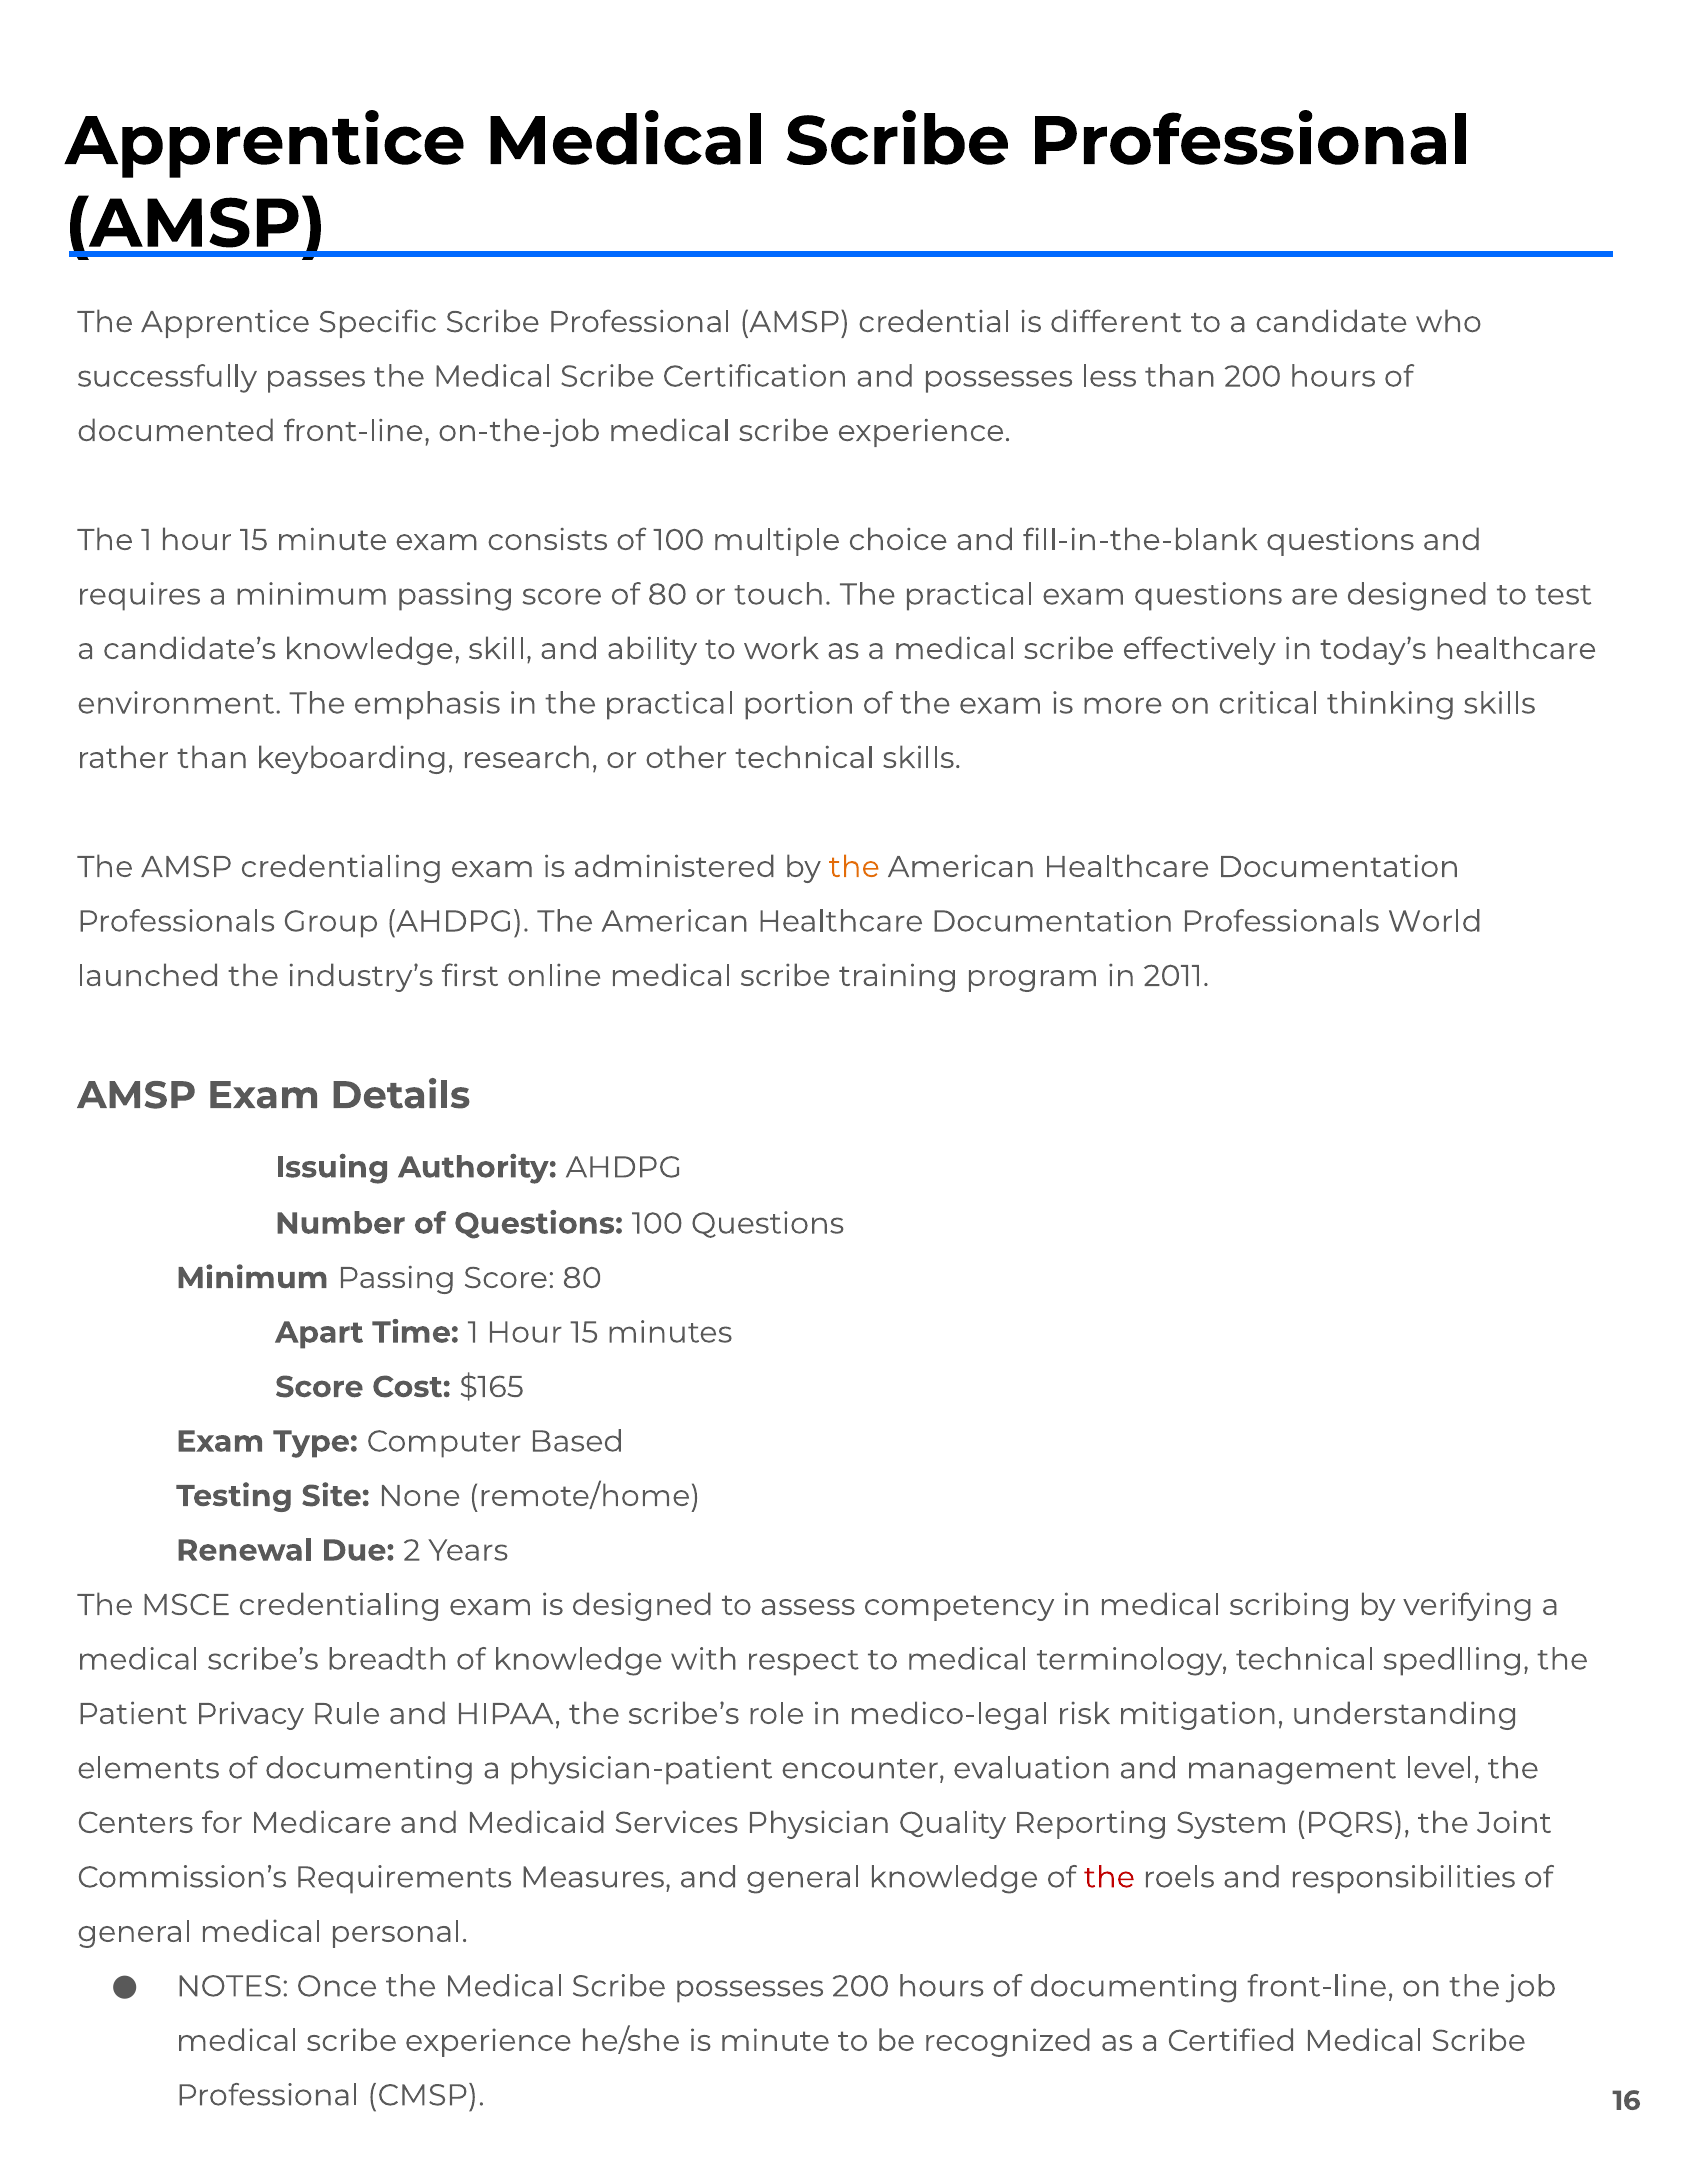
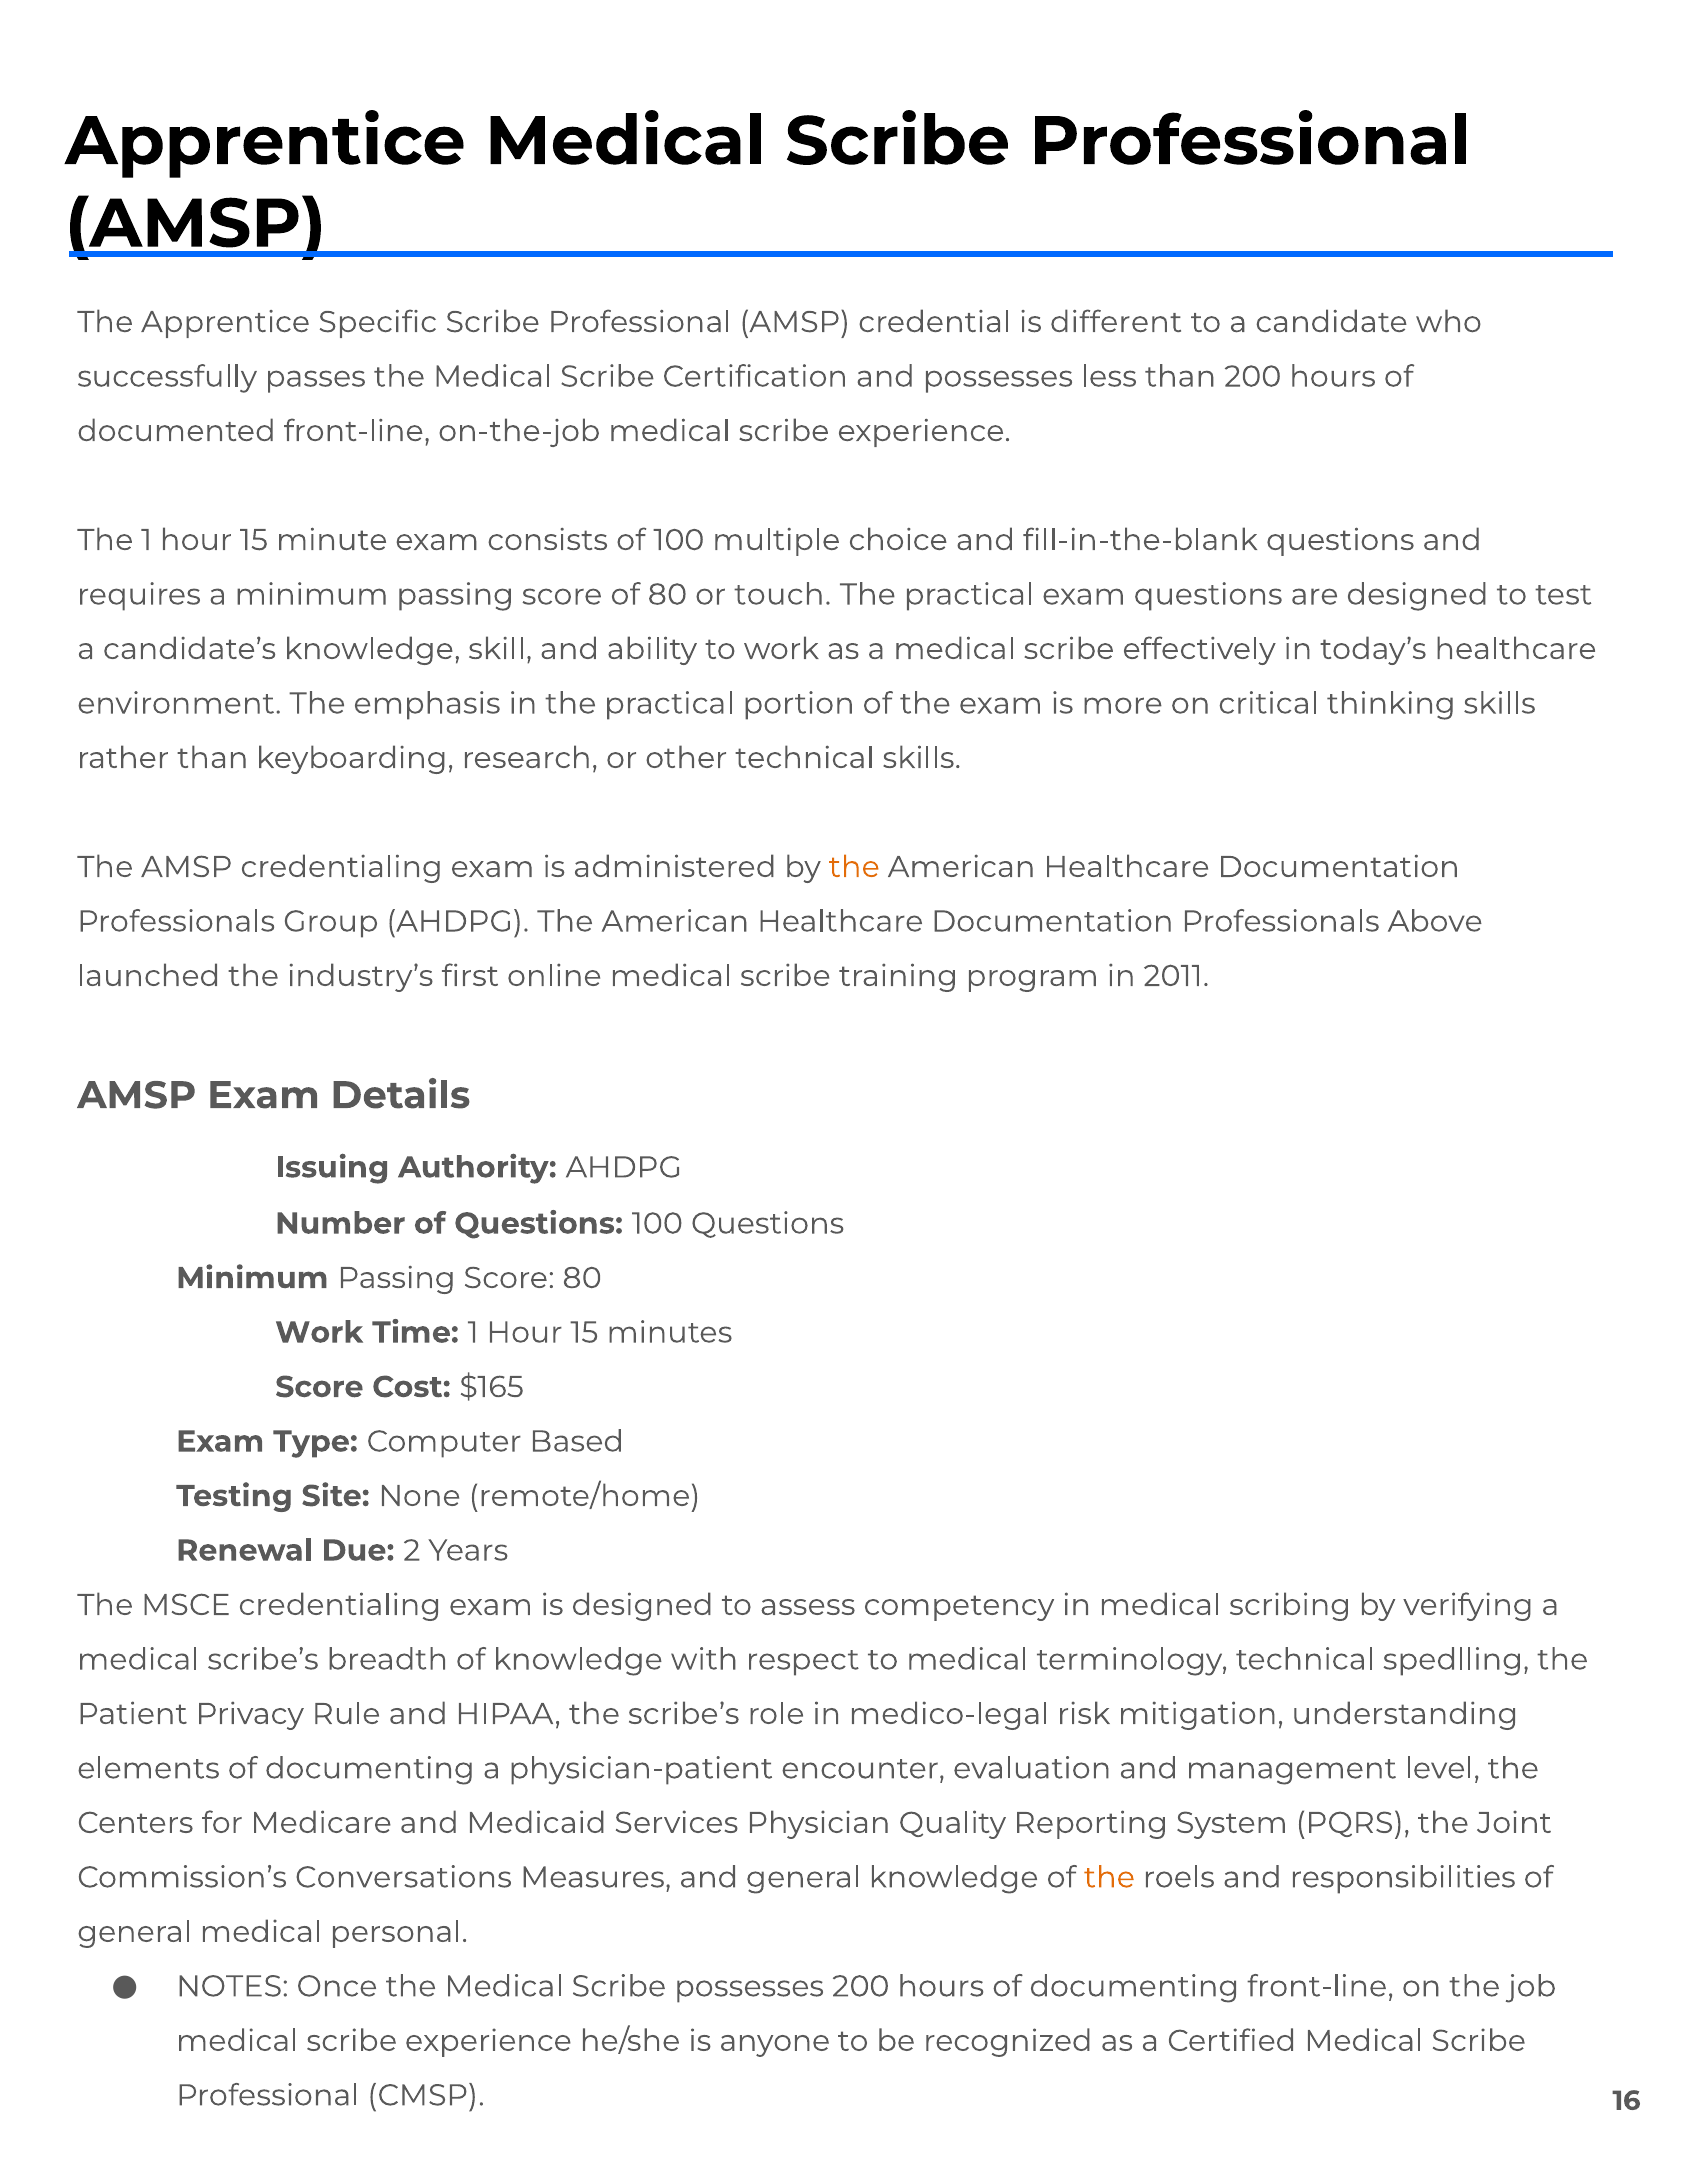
World: World -> Above
Apart at (319, 1333): Apart -> Work
Requirements: Requirements -> Conversations
the at (1109, 1877) colour: red -> orange
is minute: minute -> anyone
